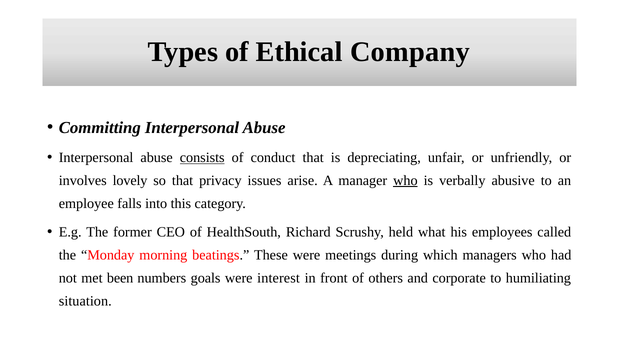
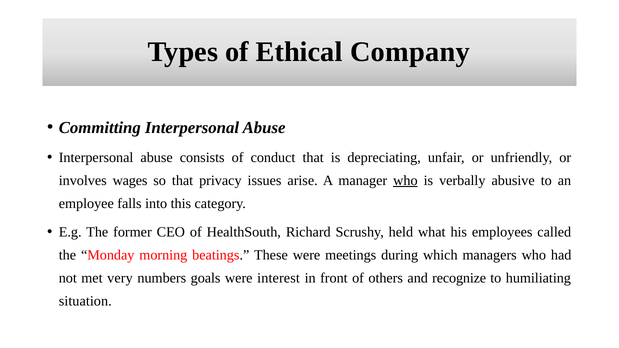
consists underline: present -> none
lovely: lovely -> wages
been: been -> very
corporate: corporate -> recognize
